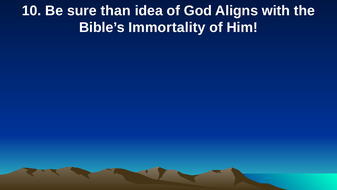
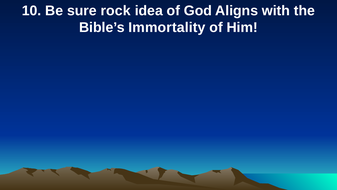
than: than -> rock
